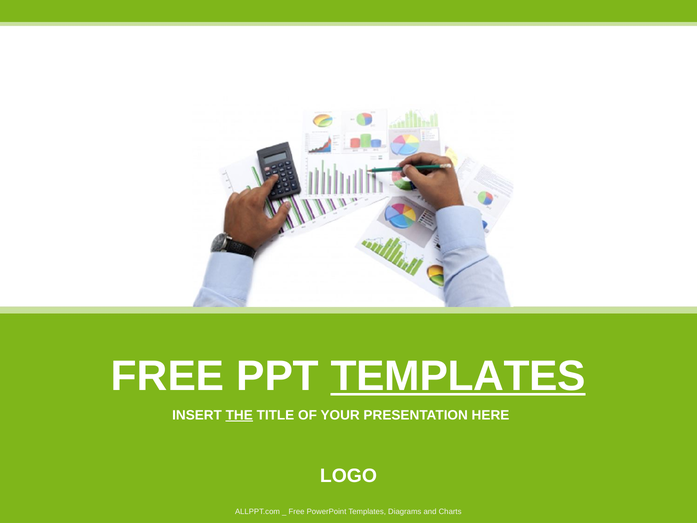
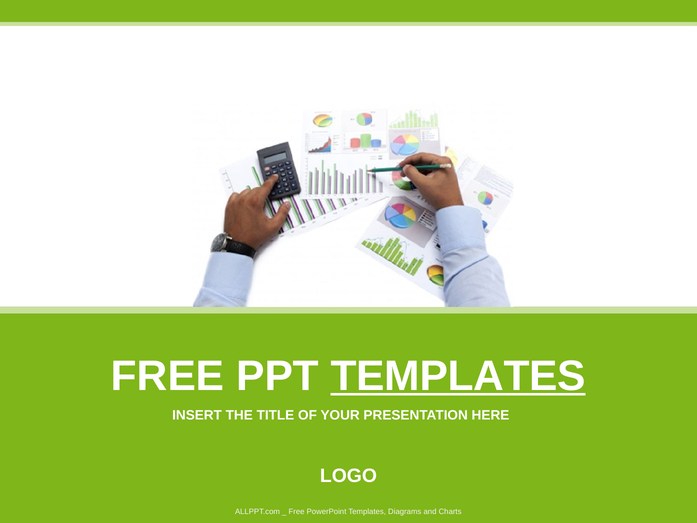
THE underline: present -> none
